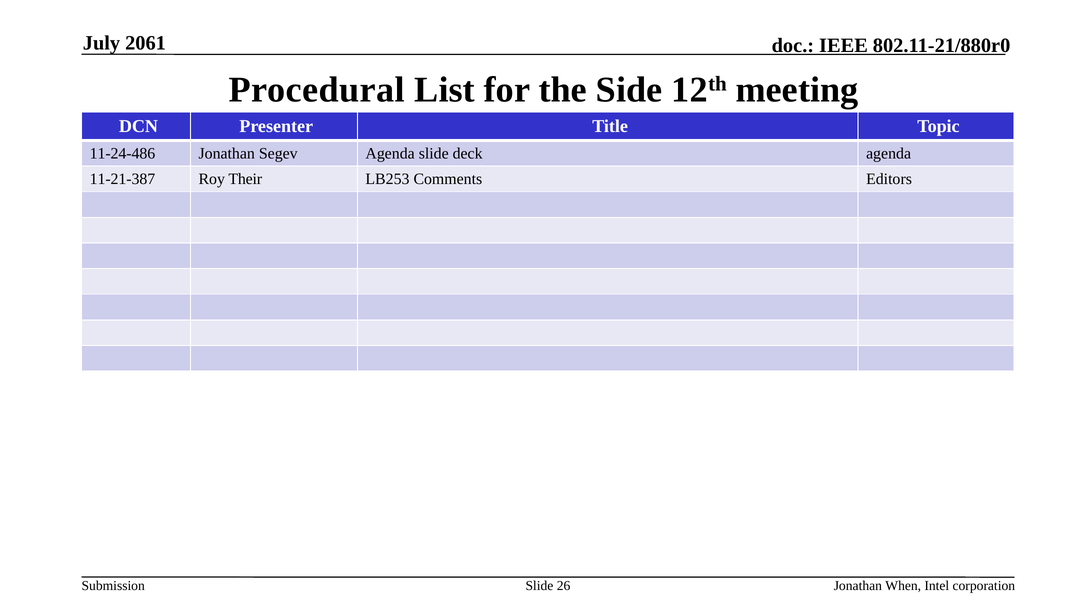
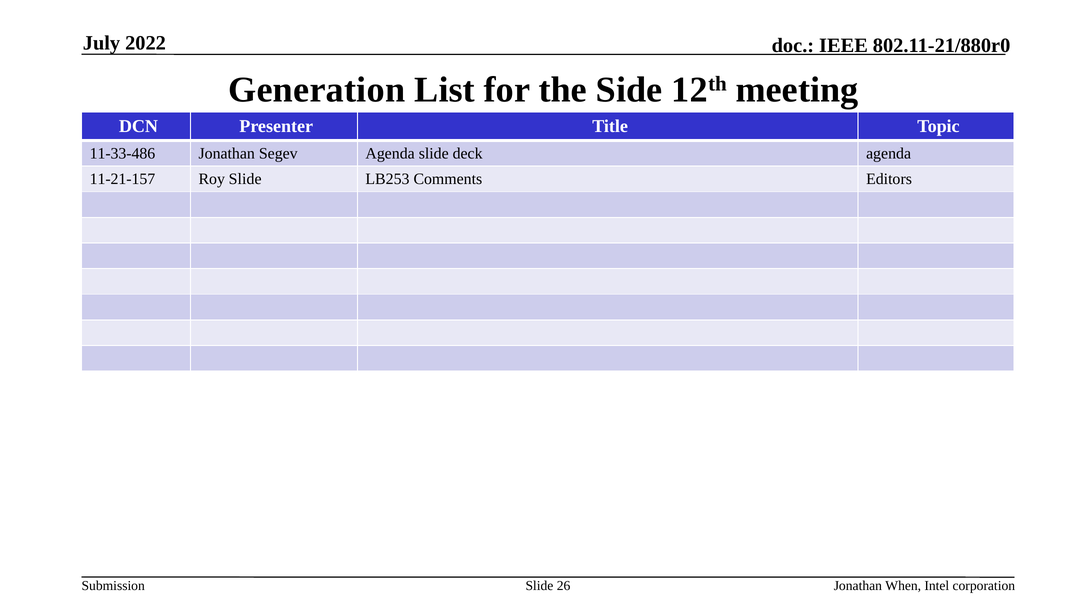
2061: 2061 -> 2022
Procedural: Procedural -> Generation
11-24-486: 11-24-486 -> 11-33-486
11-21-387: 11-21-387 -> 11-21-157
Roy Their: Their -> Slide
